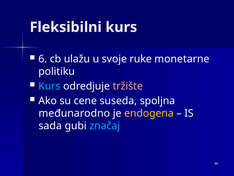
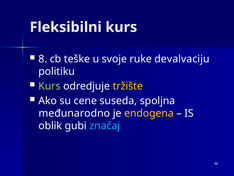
6: 6 -> 8
ulažu: ulažu -> teške
monetarne: monetarne -> devalvaciju
Kurs at (49, 86) colour: light blue -> light green
tržište colour: pink -> yellow
sada: sada -> oblik
